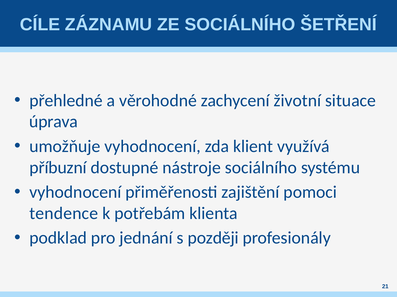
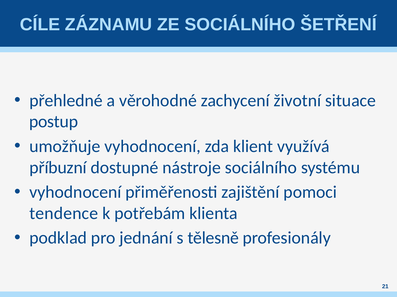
úprava: úprava -> postup
později: později -> tělesně
